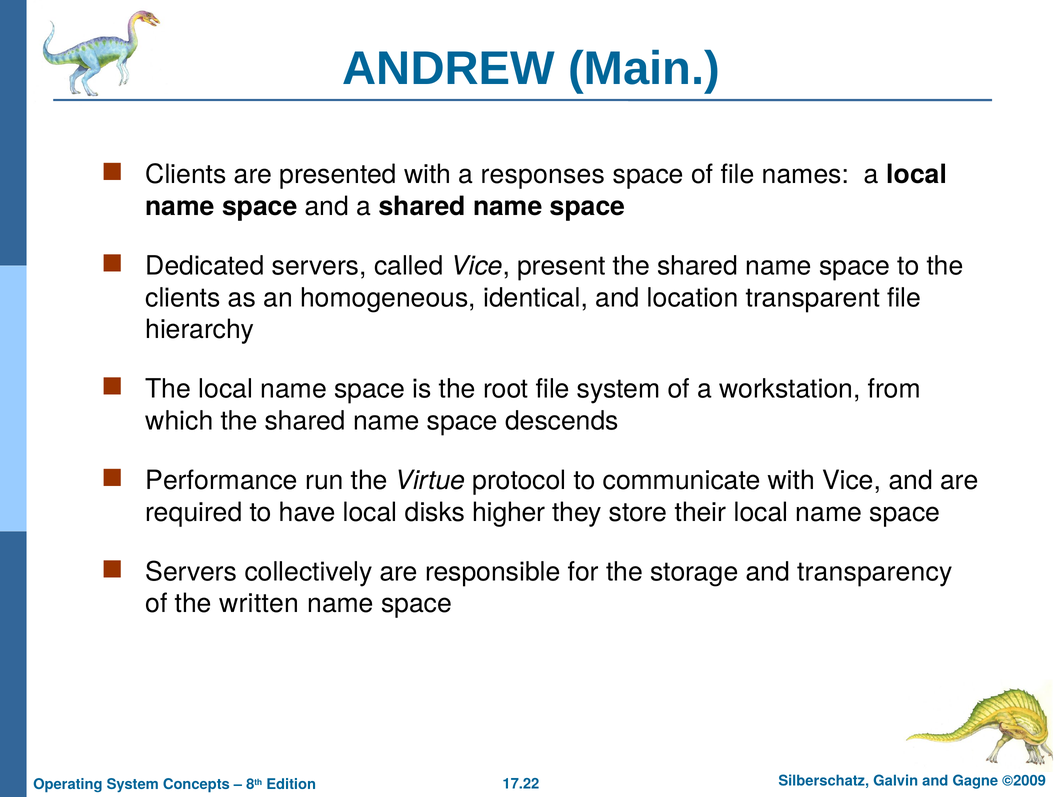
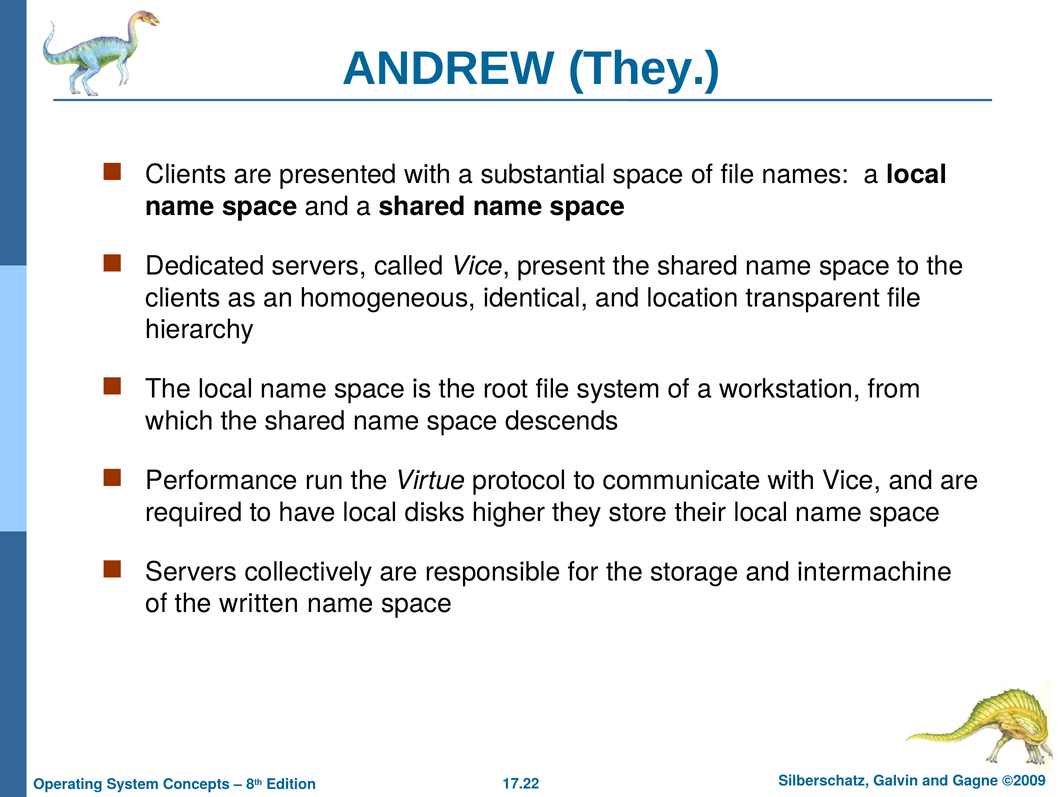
ANDREW Main: Main -> They
responses: responses -> substantial
transparency: transparency -> intermachine
